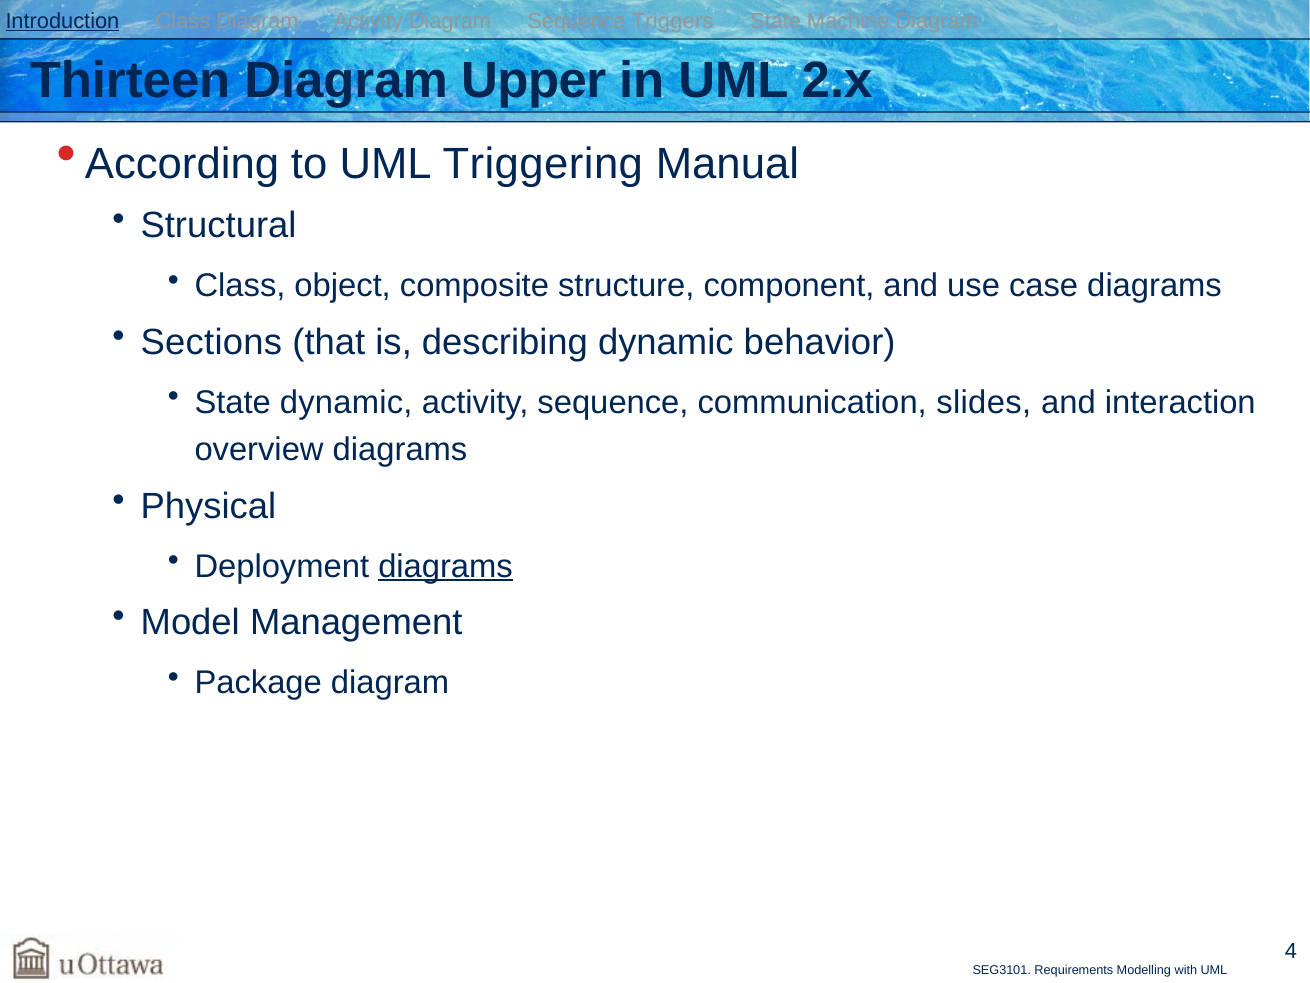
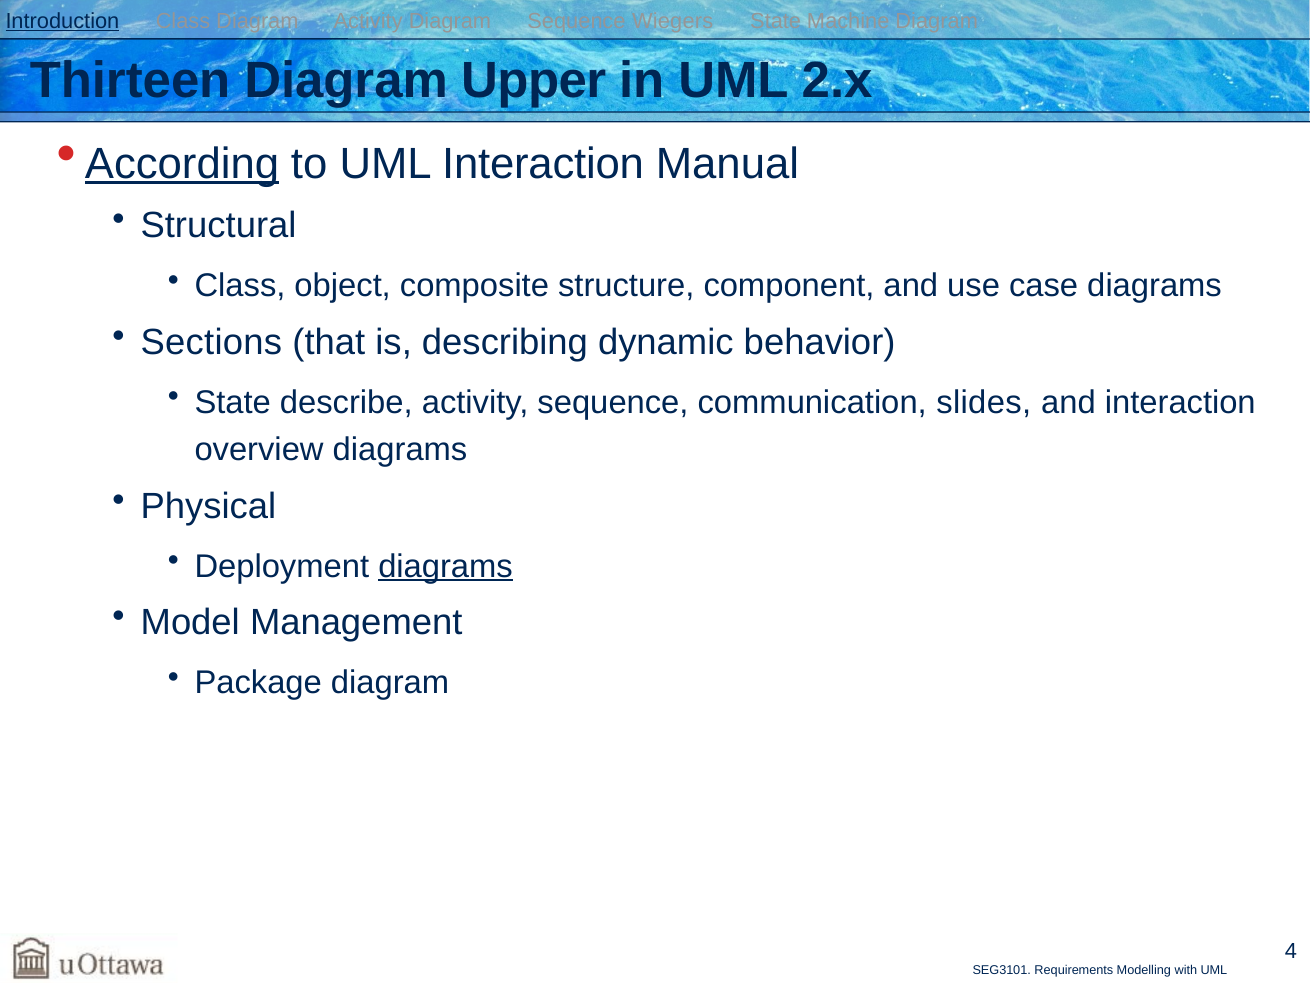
Triggers: Triggers -> Wiegers
According underline: none -> present
UML Triggering: Triggering -> Interaction
State dynamic: dynamic -> describe
